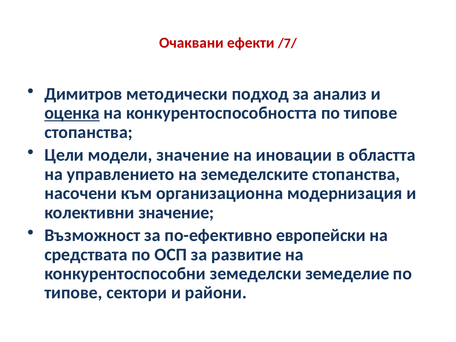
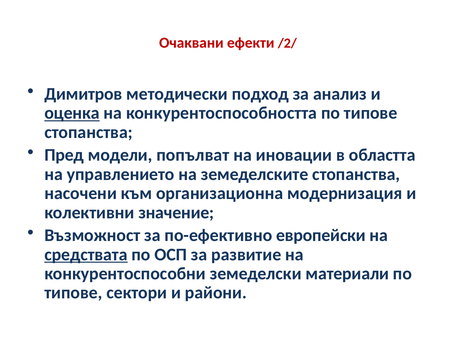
/7/: /7/ -> /2/
Цели: Цели -> Пред
модели значение: значение -> попълват
средствата underline: none -> present
земеделие: земеделие -> материали
